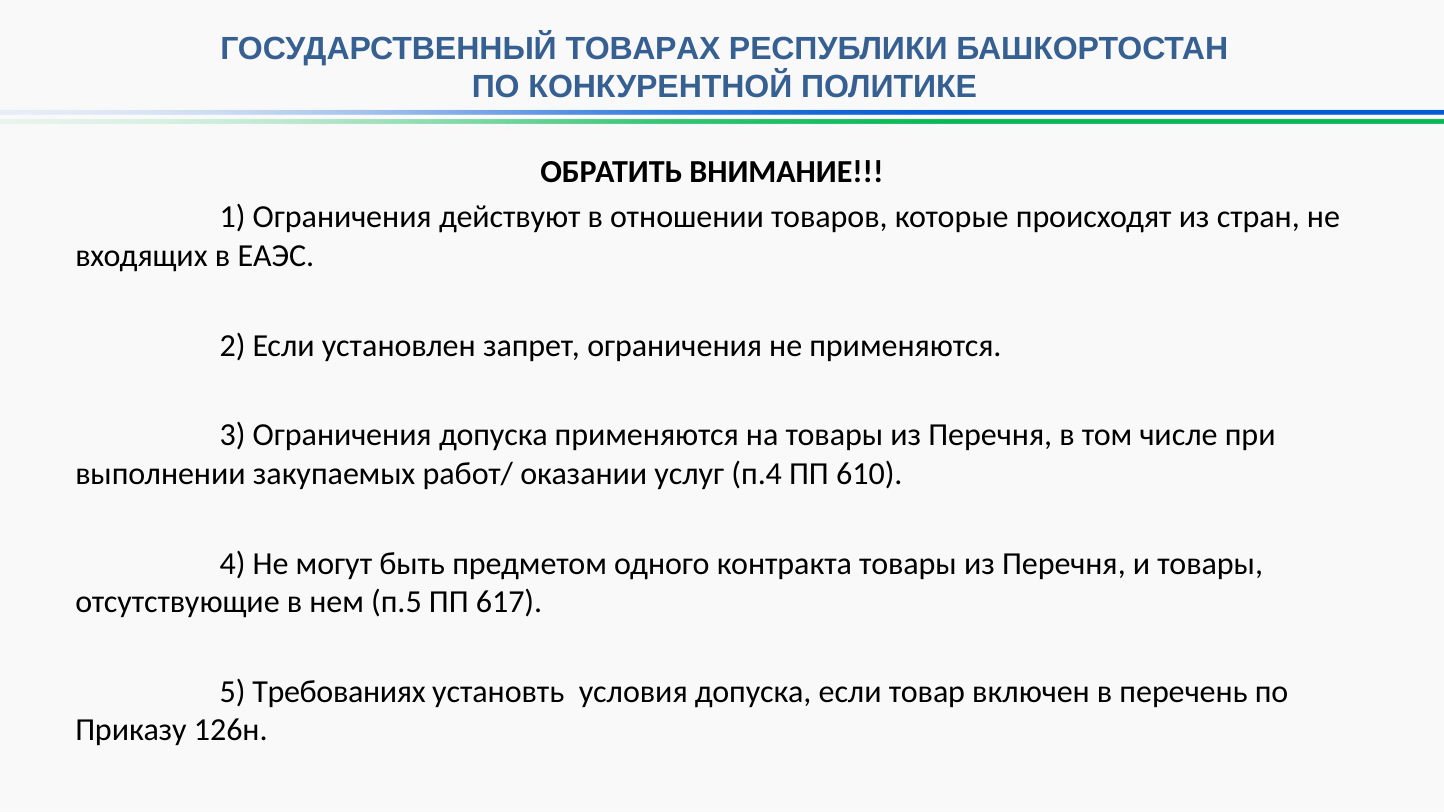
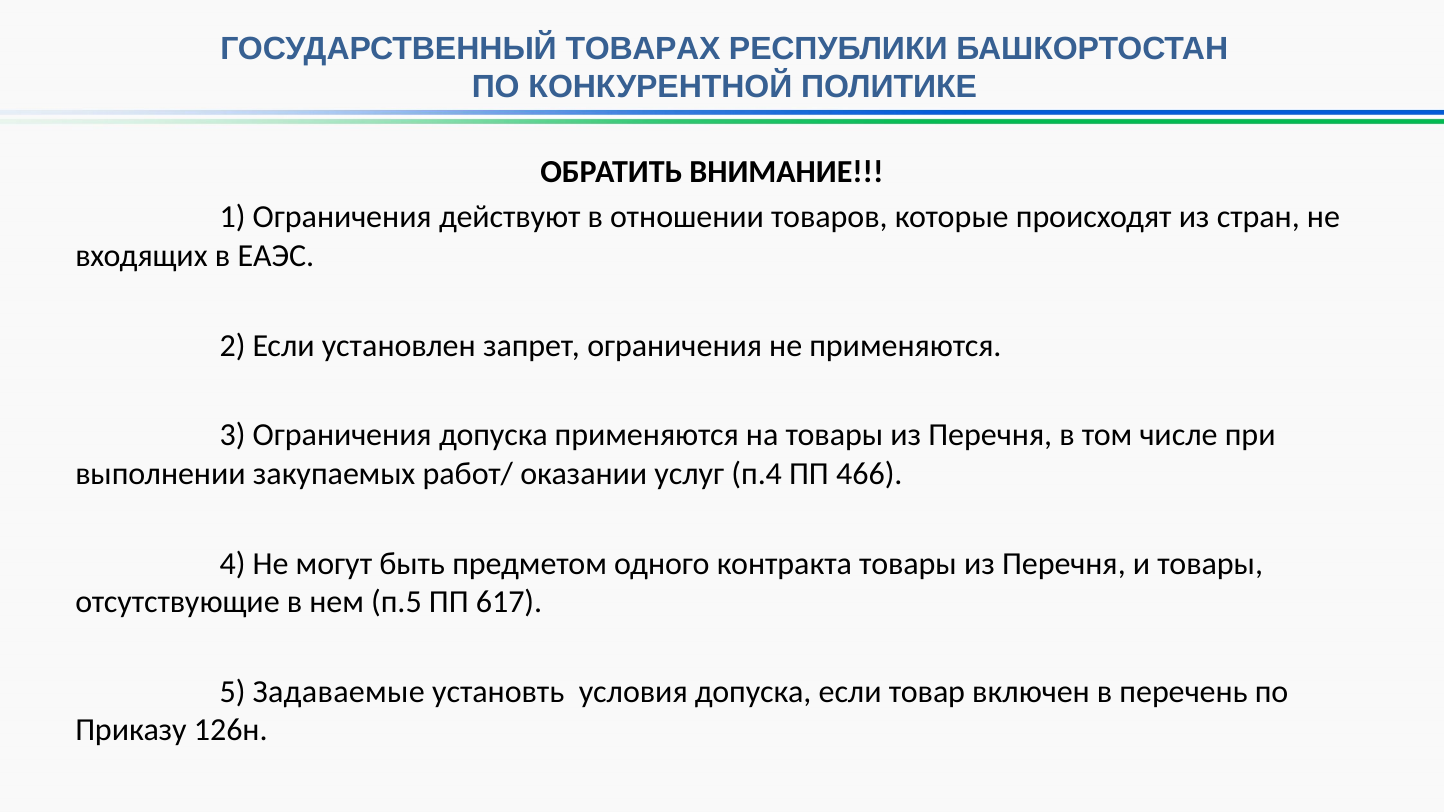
610: 610 -> 466
Требованиях: Требованиях -> Задаваемые
